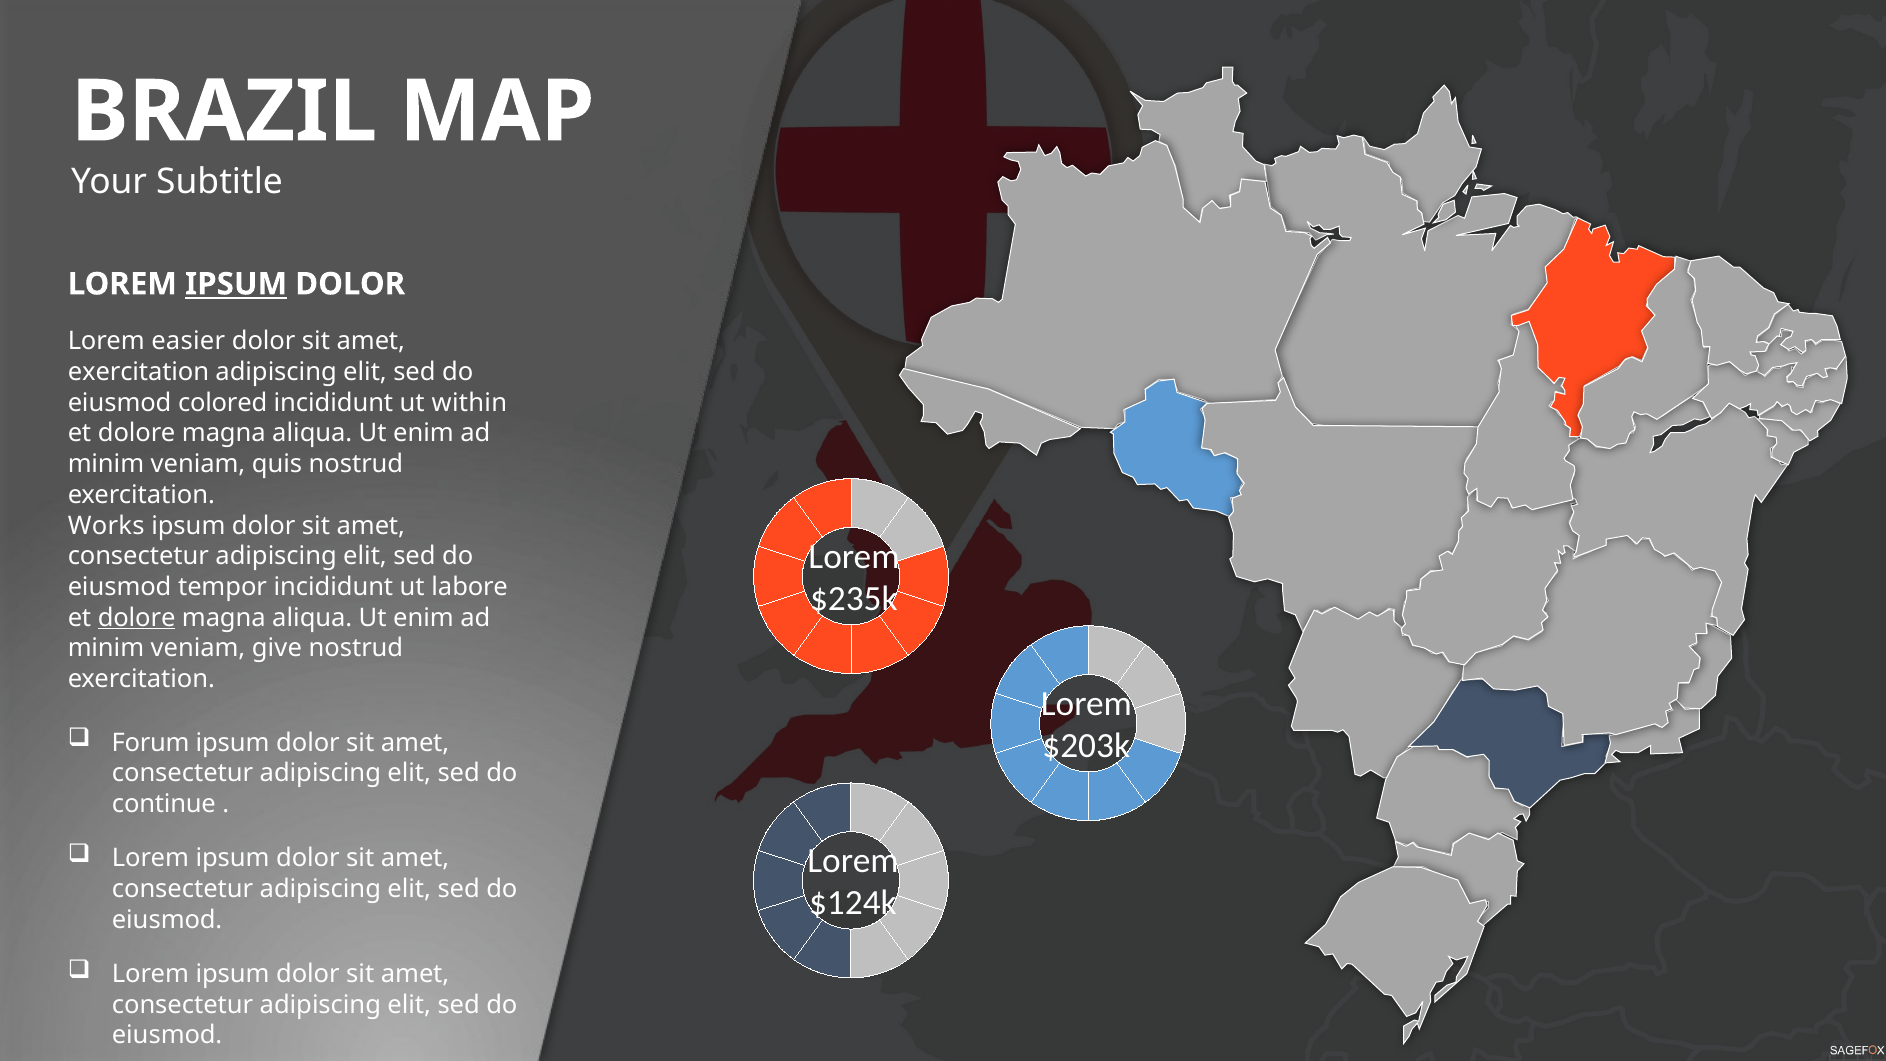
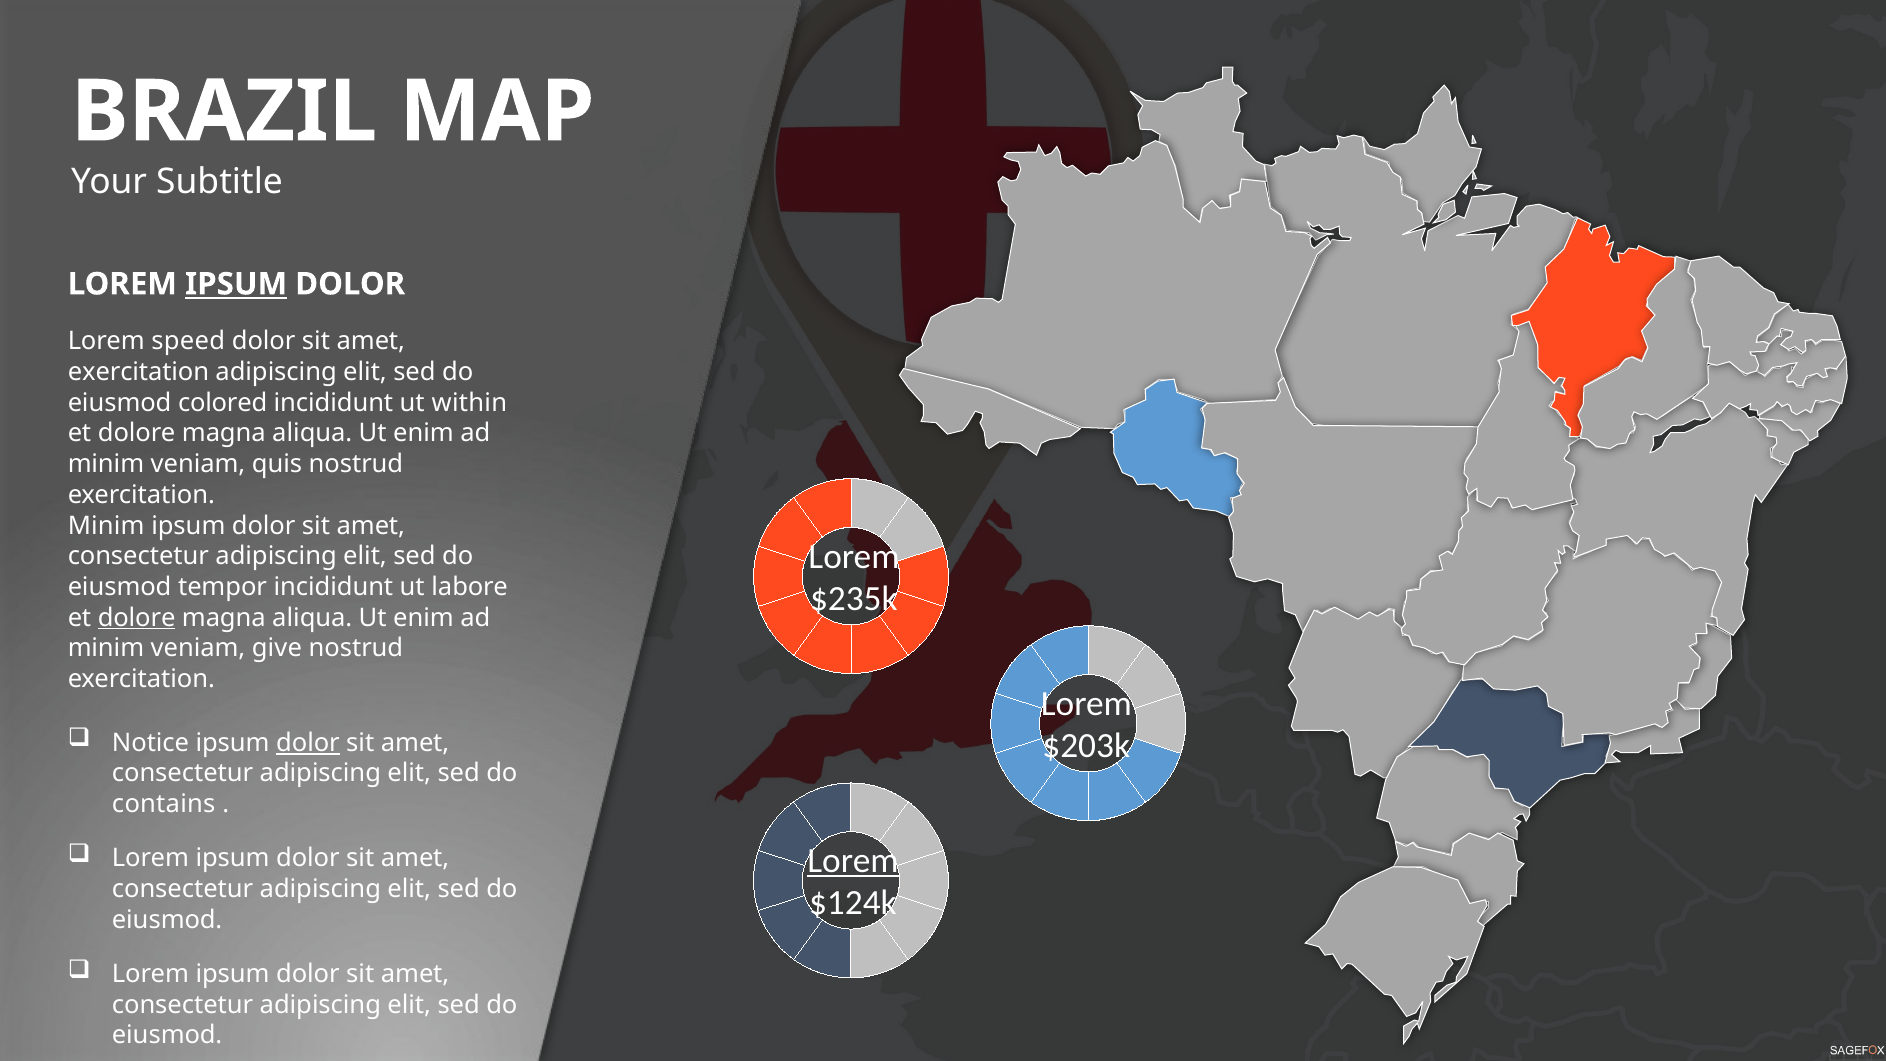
easier: easier -> speed
Works at (106, 526): Works -> Minim
Forum: Forum -> Notice
dolor at (308, 743) underline: none -> present
continue: continue -> contains
Lorem at (853, 860) underline: none -> present
